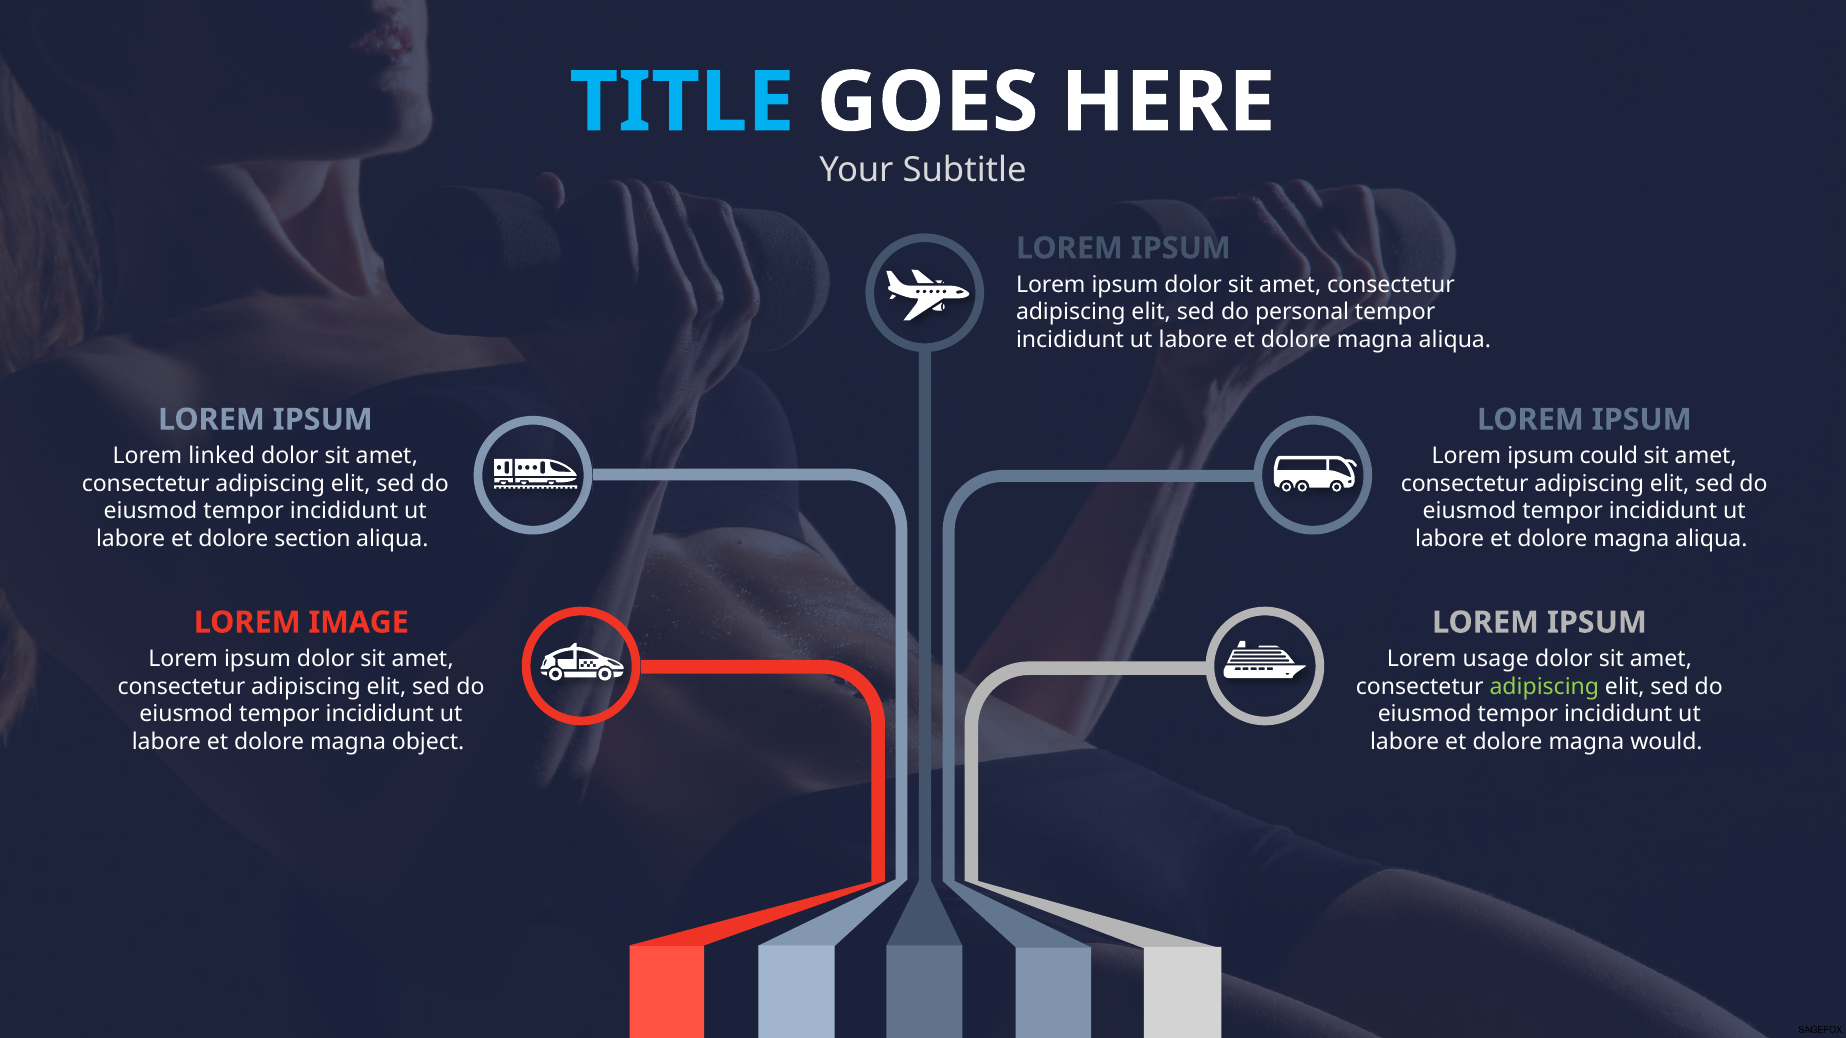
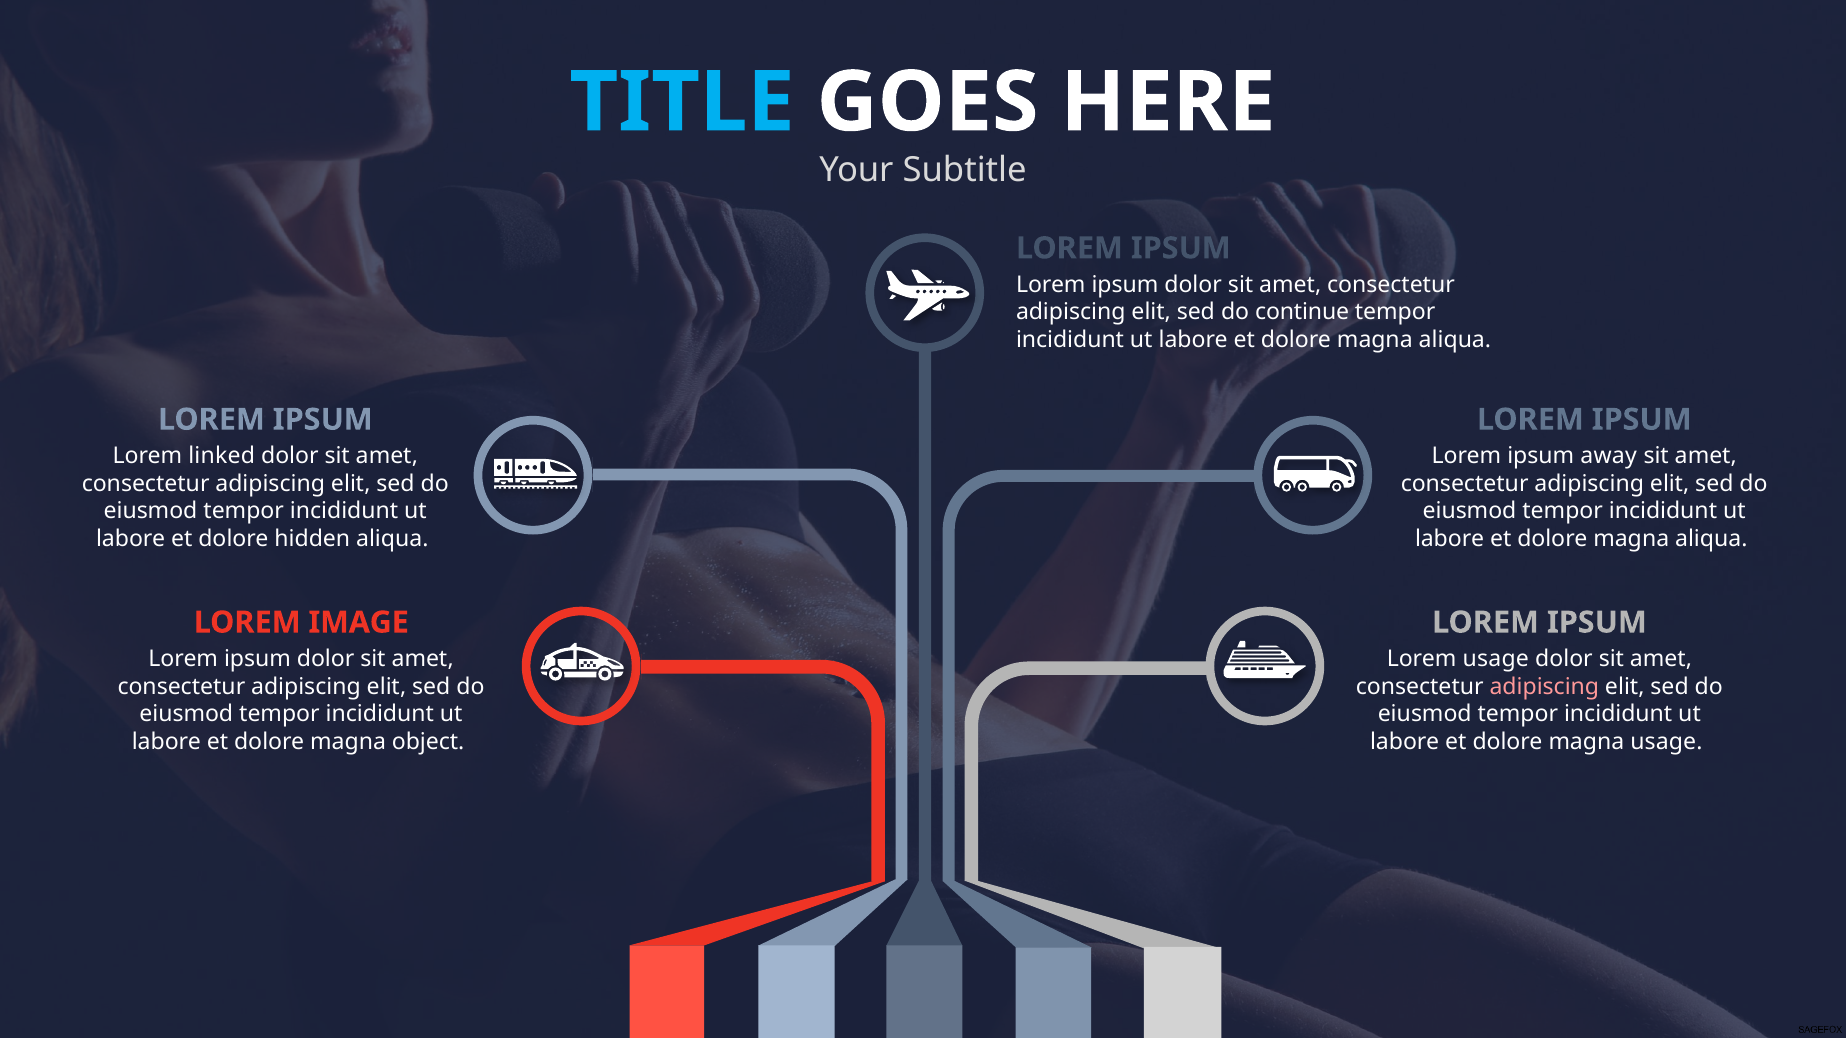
personal: personal -> continue
could: could -> away
section: section -> hidden
adipiscing at (1544, 687) colour: light green -> pink
magna would: would -> usage
